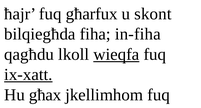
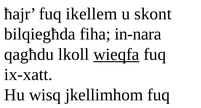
għarfux: għarfux -> ikellem
in-fiha: in-fiha -> in-nara
ix-xatt underline: present -> none
għax: għax -> wisq
